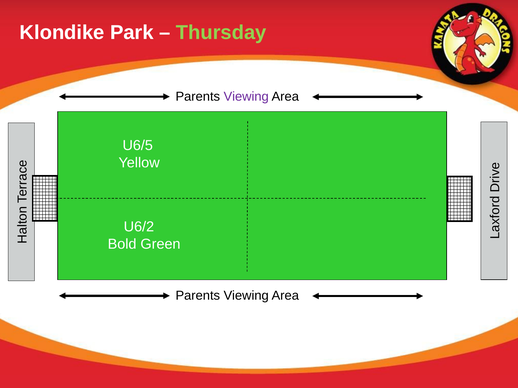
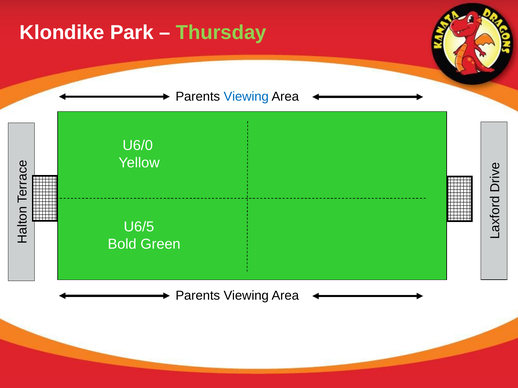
Viewing at (246, 97) colour: purple -> blue
U6/5: U6/5 -> U6/0
U6/2: U6/2 -> U6/5
